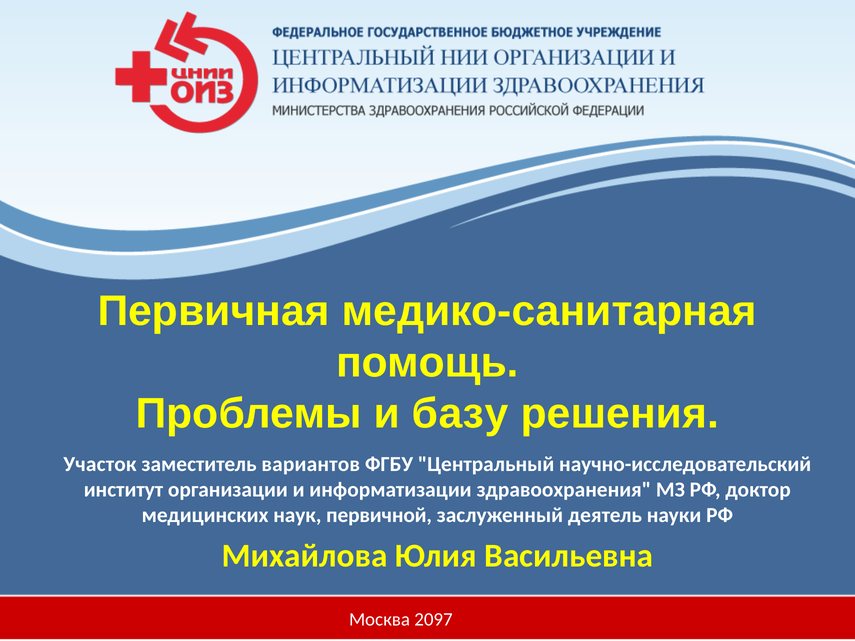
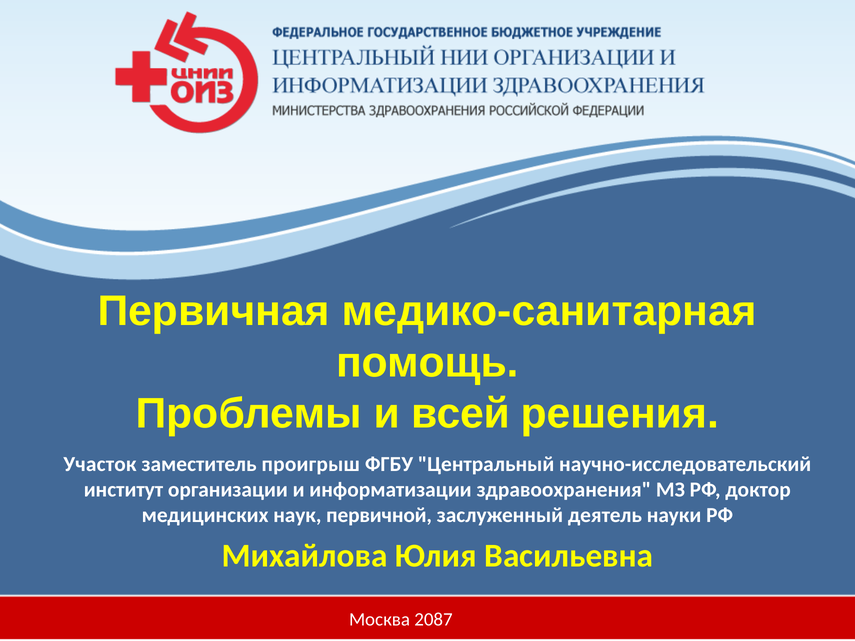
базу: базу -> всей
вариантов: вариантов -> проигрыш
2097: 2097 -> 2087
